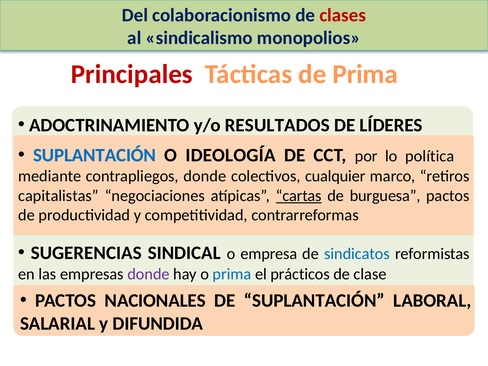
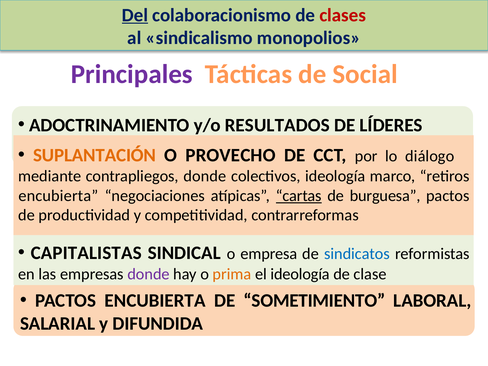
Del underline: none -> present
Principales colour: red -> purple
de Prima: Prima -> Social
SUPLANTACIÓN at (95, 155) colour: blue -> orange
IDEOLOGÍA: IDEOLOGÍA -> PROVECHO
política: política -> diálogo
colectivos cualquier: cualquier -> ideología
capitalistas at (59, 196): capitalistas -> encubierta
SUGERENCIAS: SUGERENCIAS -> CAPITALISTAS
prima at (232, 274) colour: blue -> orange
el prácticos: prácticos -> ideología
PACTOS NACIONALES: NACIONALES -> ENCUBIERTA
DE SUPLANTACIÓN: SUPLANTACIÓN -> SOMETIMIENTO
